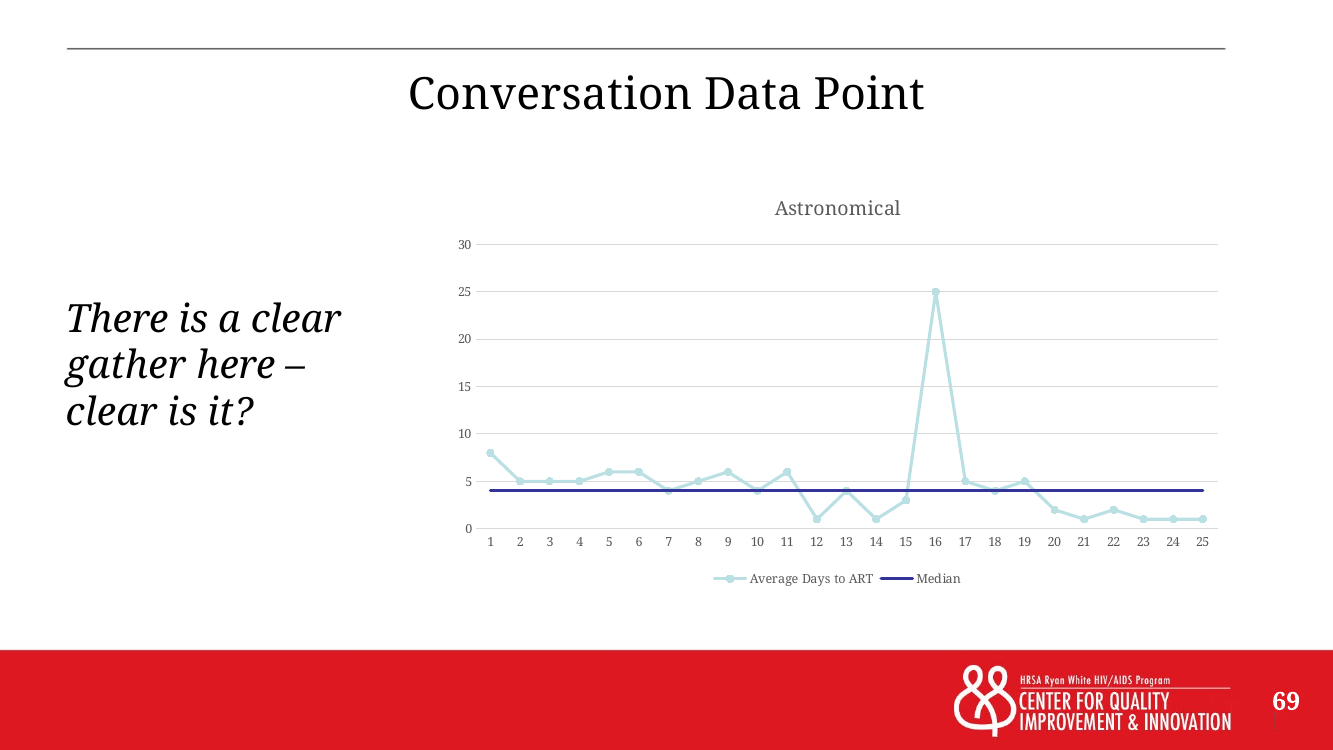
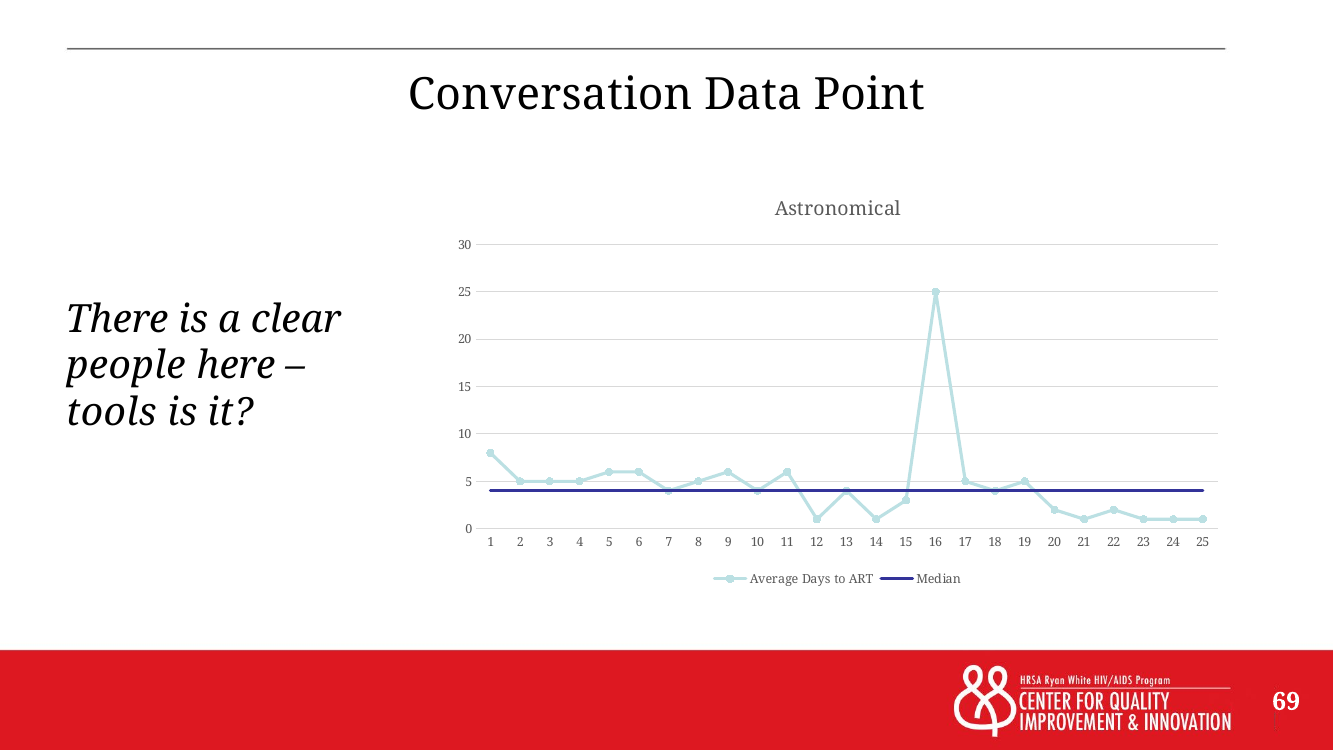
gather: gather -> people
clear at (111, 413): clear -> tools
